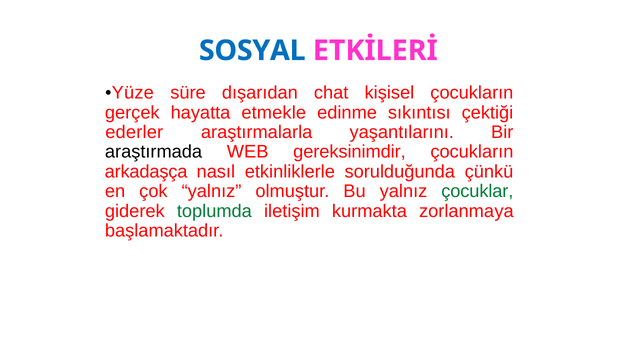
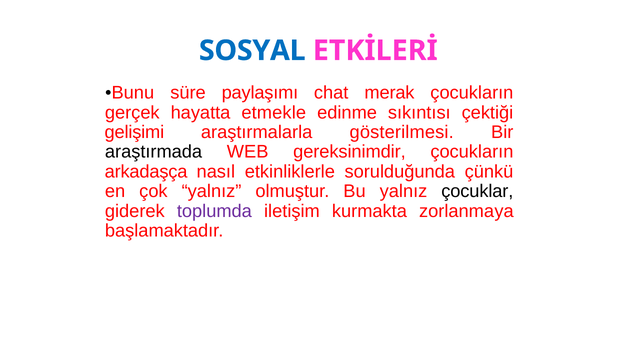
Yüze: Yüze -> Bunu
dışarıdan: dışarıdan -> paylaşımı
kişisel: kişisel -> merak
ederler: ederler -> gelişimi
yaşantılarını: yaşantılarını -> gösterilmesi
çocuklar colour: green -> black
toplumda colour: green -> purple
